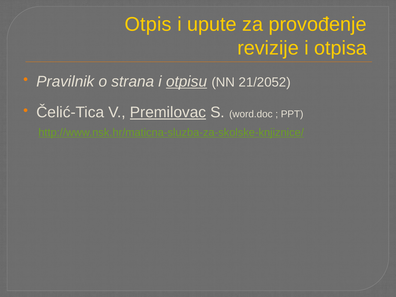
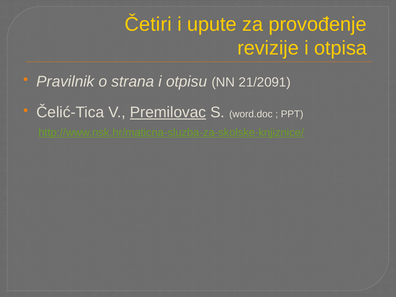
Otpis: Otpis -> Četiri
otpisu underline: present -> none
21/2052: 21/2052 -> 21/2091
